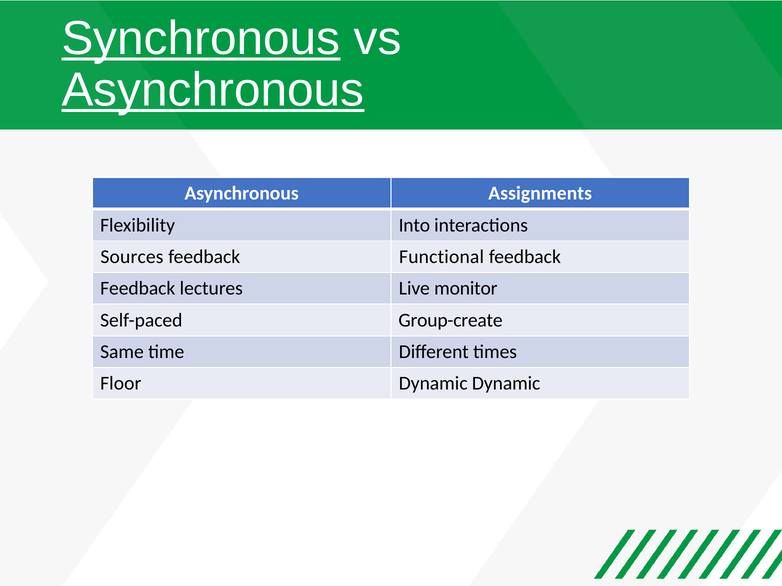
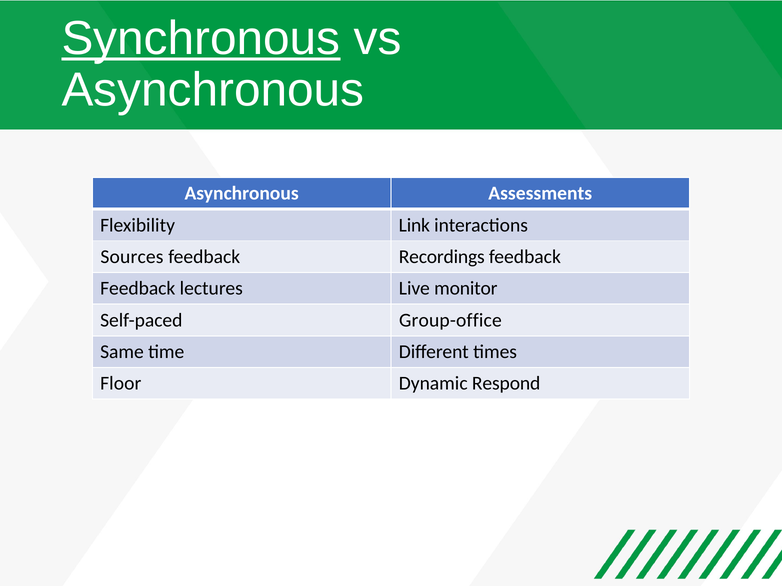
Asynchronous at (213, 90) underline: present -> none
Assignments: Assignments -> Assessments
Into: Into -> Link
Functional: Functional -> Recordings
Group-create: Group-create -> Group-office
Dynamic Dynamic: Dynamic -> Respond
